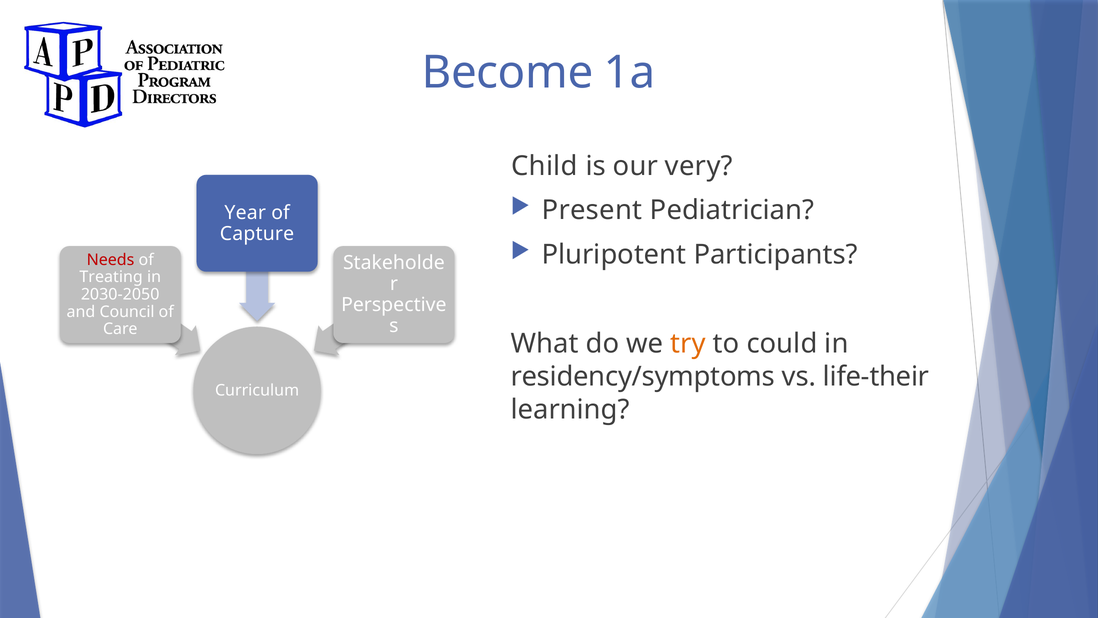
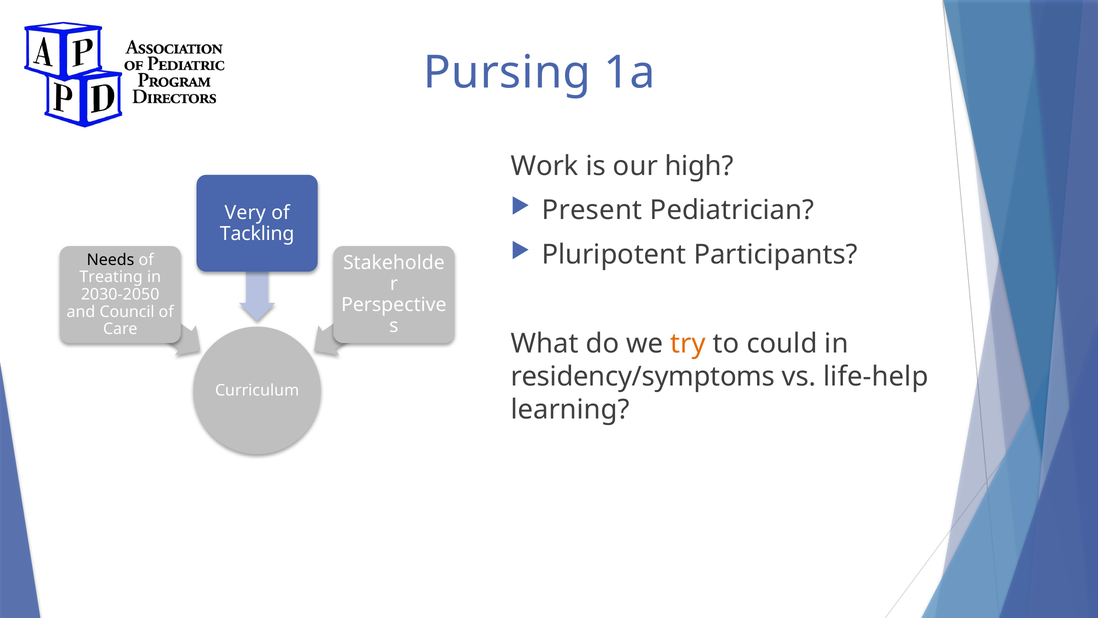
Become: Become -> Pursing
Child: Child -> Work
very: very -> high
Year: Year -> Very
Capture: Capture -> Tackling
Needs colour: red -> black
life-their: life-their -> life-help
